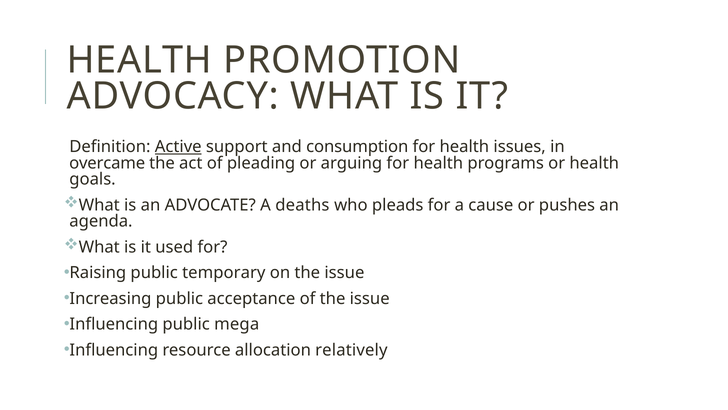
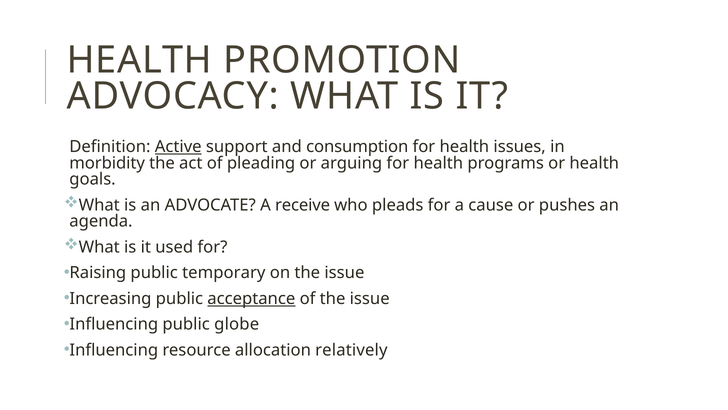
overcame: overcame -> morbidity
deaths: deaths -> receive
acceptance underline: none -> present
mega: mega -> globe
